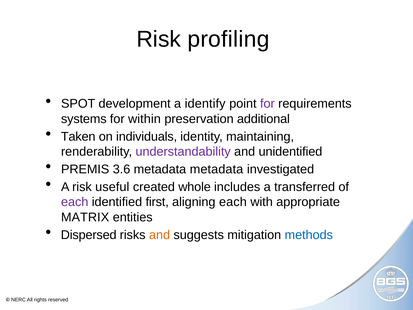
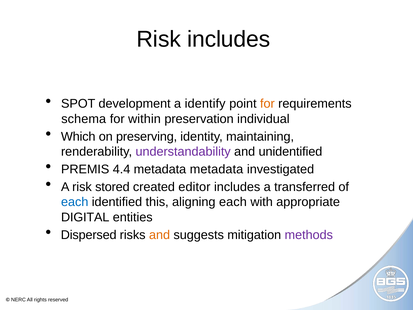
Risk profiling: profiling -> includes
for at (267, 104) colour: purple -> orange
systems: systems -> schema
additional: additional -> individual
Taken: Taken -> Which
individuals: individuals -> preserving
3.6: 3.6 -> 4.4
useful: useful -> stored
whole: whole -> editor
each at (75, 202) colour: purple -> blue
first: first -> this
MATRIX: MATRIX -> DIGITAL
methods colour: blue -> purple
